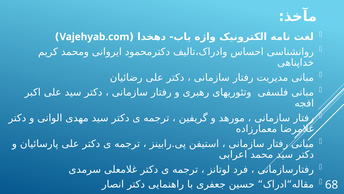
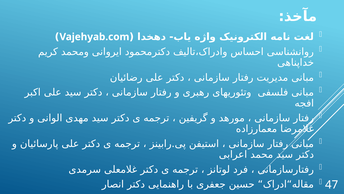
68: 68 -> 47
